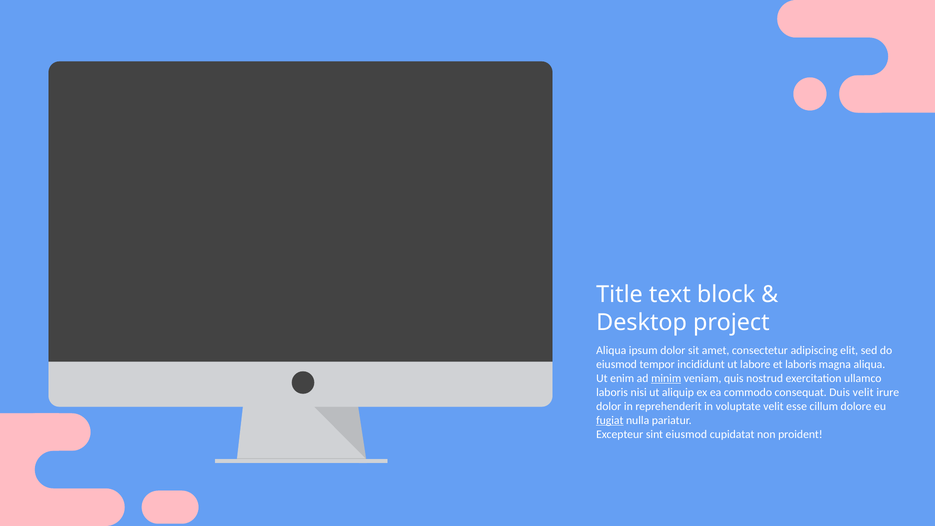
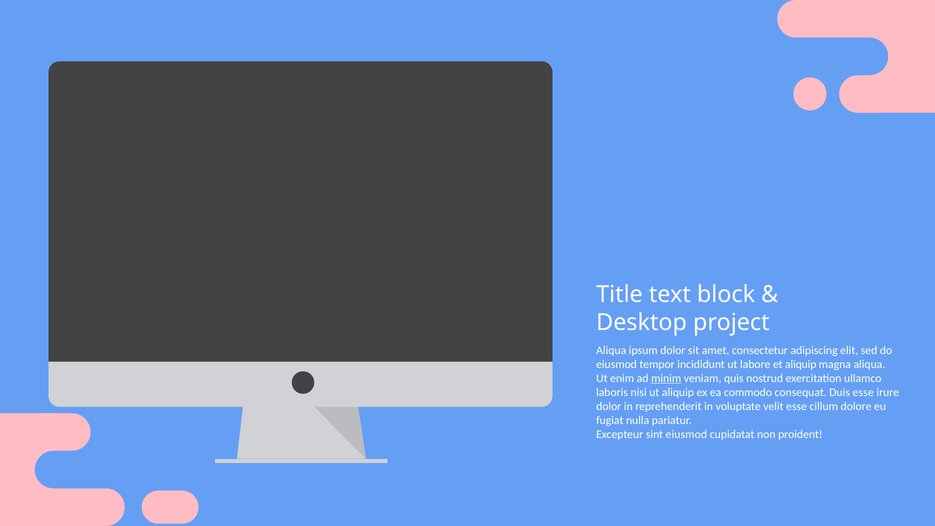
et laboris: laboris -> aliquip
Duis velit: velit -> esse
fugiat underline: present -> none
